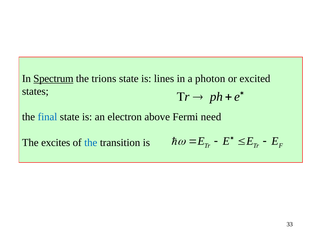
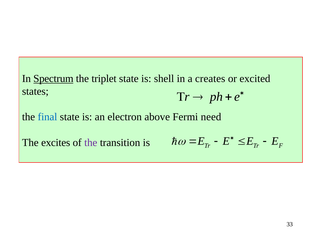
trions: trions -> triplet
lines: lines -> shell
photon: photon -> creates
the at (91, 143) colour: blue -> purple
